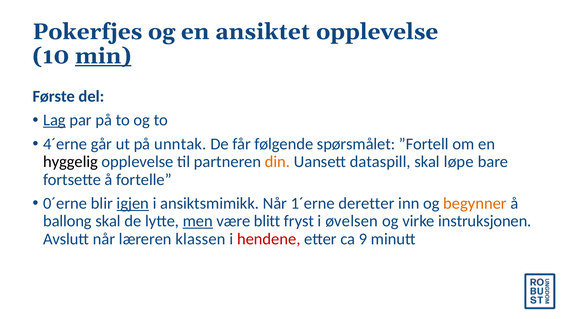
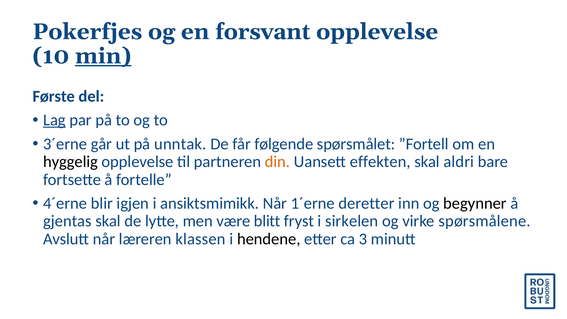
ansiktet: ansiktet -> forsvant
4´erne: 4´erne -> 3´erne
dataspill: dataspill -> effekten
løpe: løpe -> aldri
0´erne: 0´erne -> 4´erne
igjen underline: present -> none
begynner colour: orange -> black
ballong: ballong -> gjentas
men underline: present -> none
øvelsen: øvelsen -> sirkelen
instruksjonen: instruksjonen -> spørsmålene
hendene colour: red -> black
9: 9 -> 3
